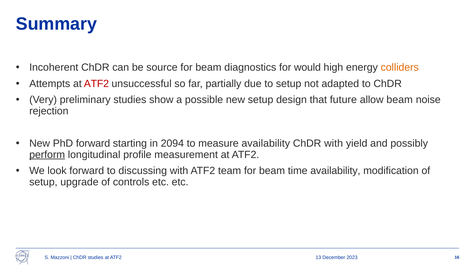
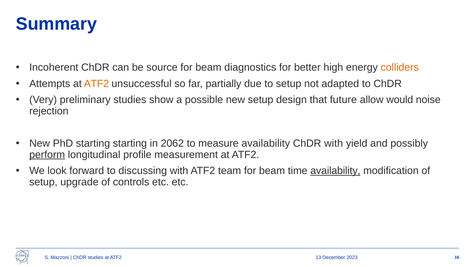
would: would -> better
ATF2 at (96, 84) colour: red -> orange
allow beam: beam -> would
PhD forward: forward -> starting
2094: 2094 -> 2062
availability at (335, 171) underline: none -> present
